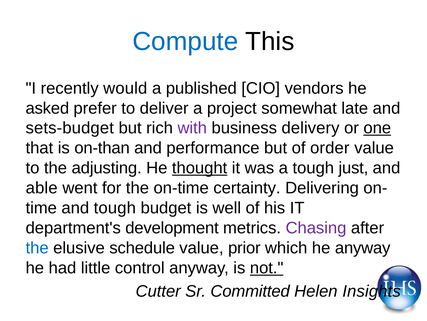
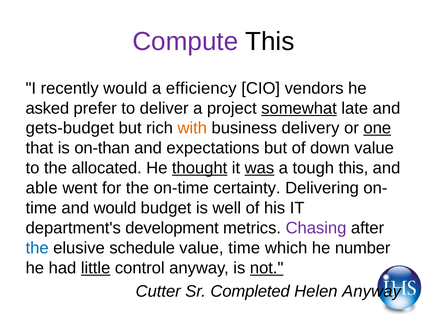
Compute colour: blue -> purple
published: published -> efficiency
somewhat underline: none -> present
sets-budget: sets-budget -> gets-budget
with colour: purple -> orange
performance: performance -> expectations
order: order -> down
adjusting: adjusting -> allocated
was underline: none -> present
tough just: just -> this
and tough: tough -> would
value prior: prior -> time
he anyway: anyway -> number
little underline: none -> present
Committed: Committed -> Completed
Helen Insights: Insights -> Anyway
